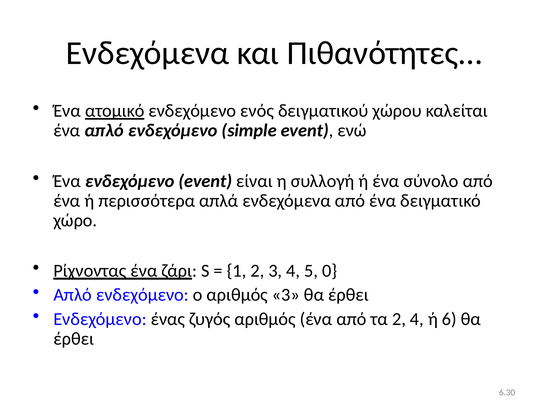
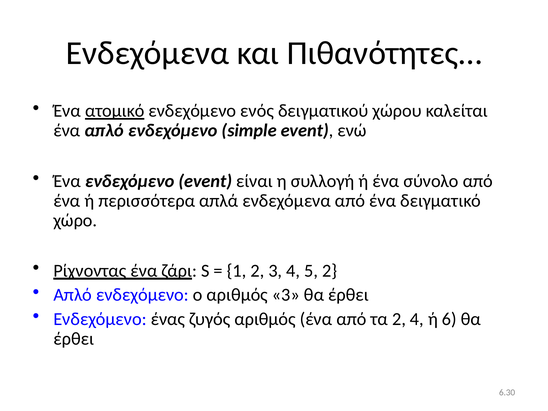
5 0: 0 -> 2
